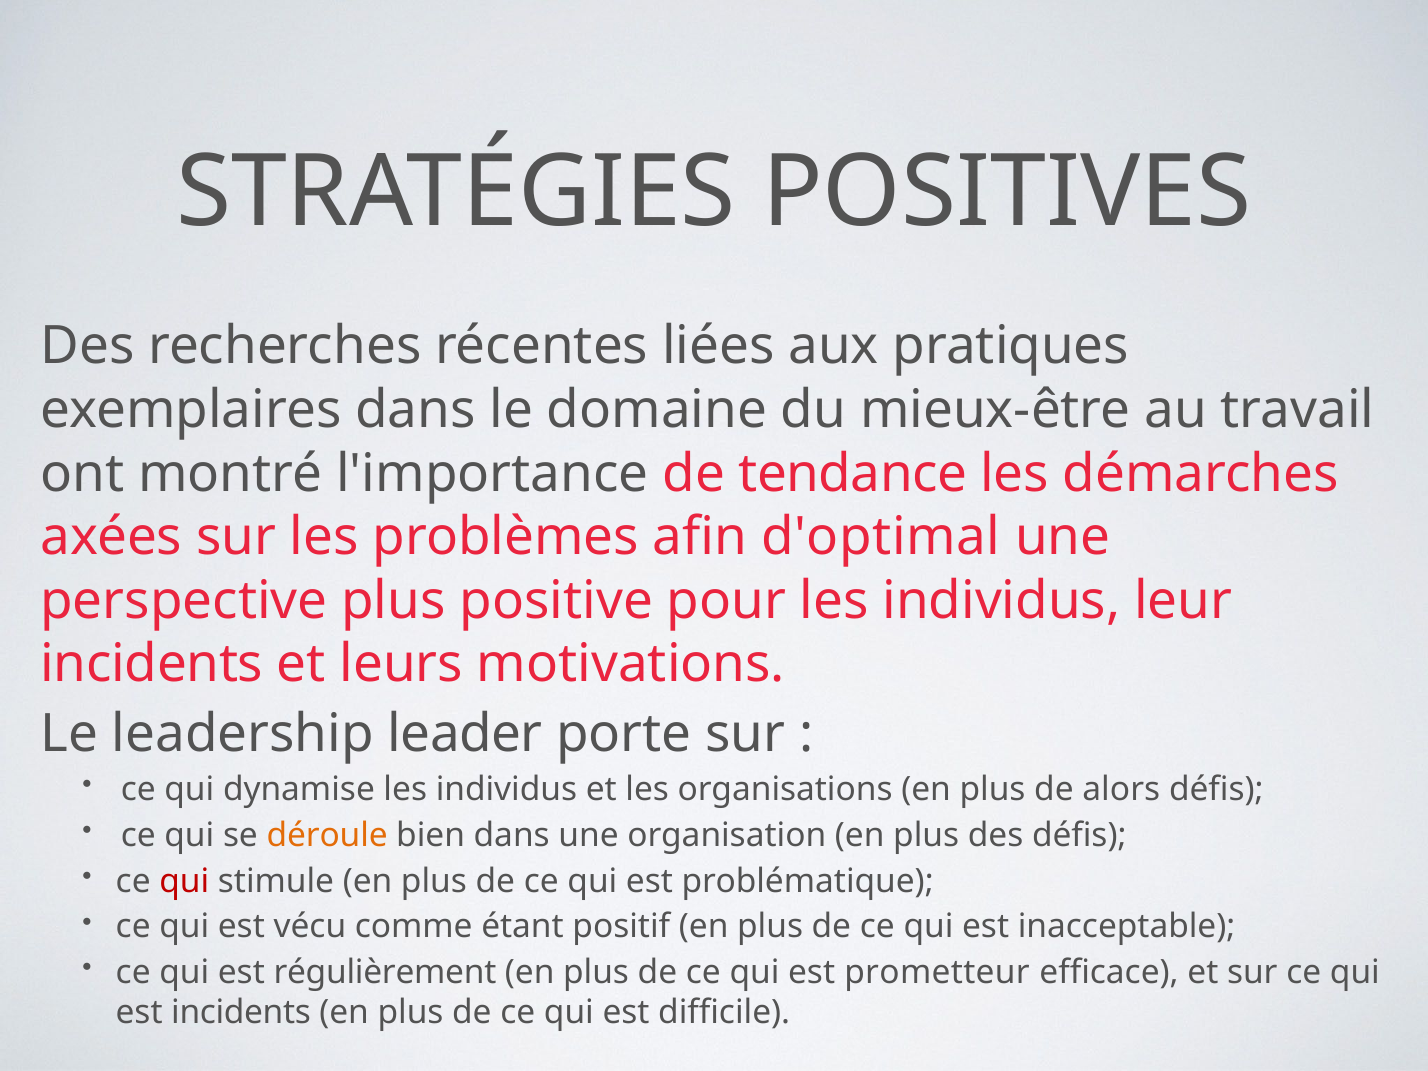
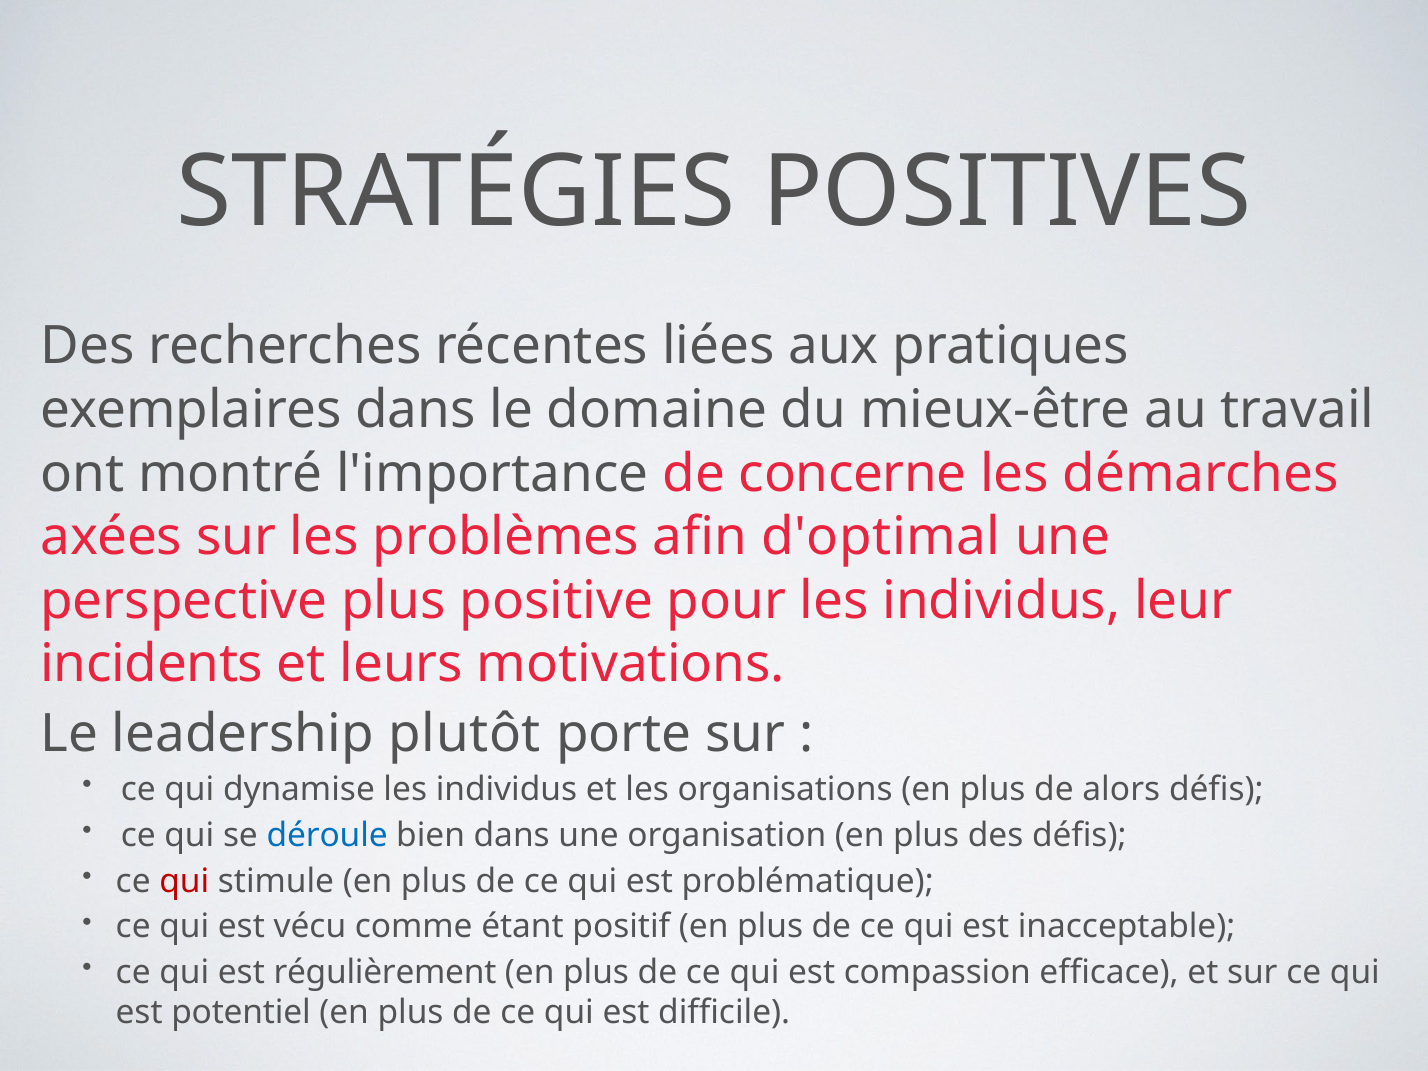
tendance: tendance -> concerne
leader: leader -> plutôt
déroule colour: orange -> blue
prometteur: prometteur -> compassion
est incidents: incidents -> potentiel
